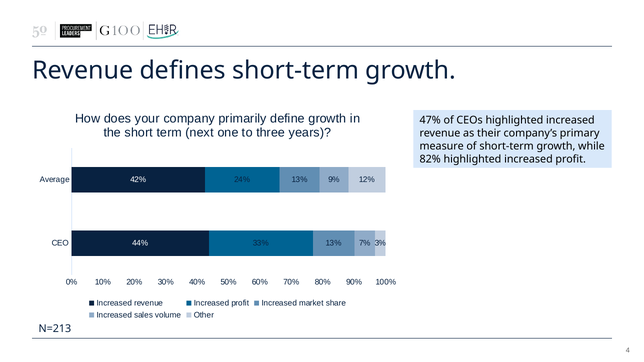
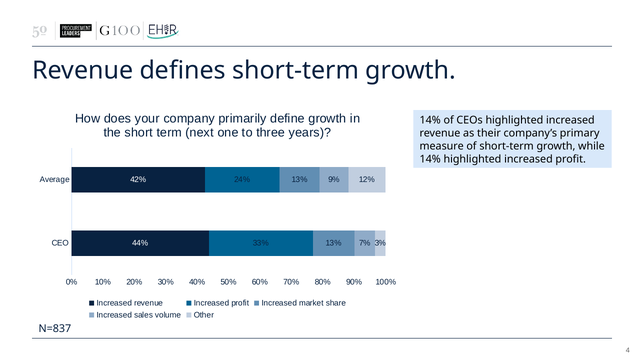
47% at (430, 120): 47% -> 14%
82% at (430, 159): 82% -> 14%
N=213: N=213 -> N=837
